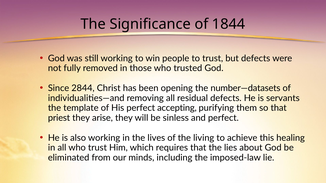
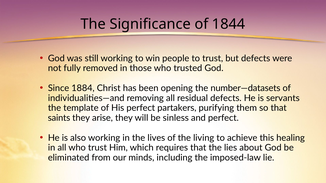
2844: 2844 -> 1884
accepting: accepting -> partakers
priest: priest -> saints
